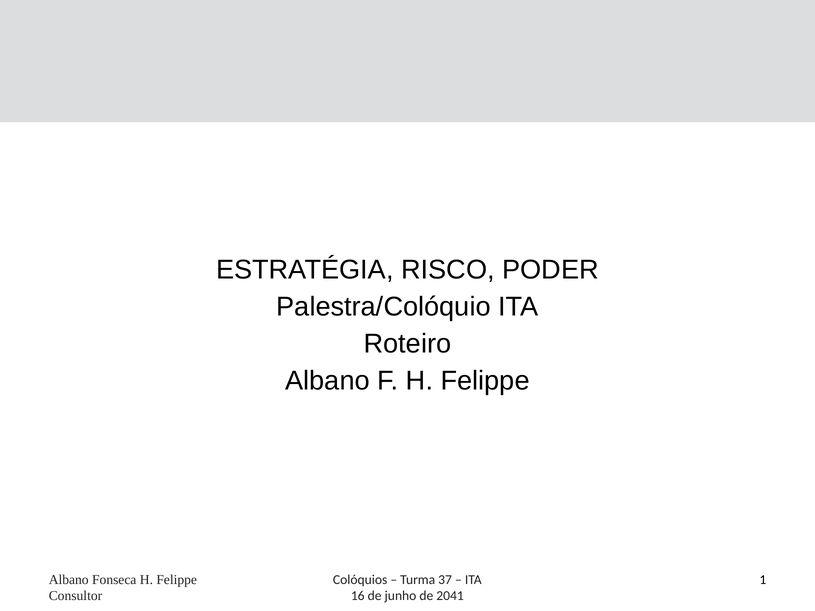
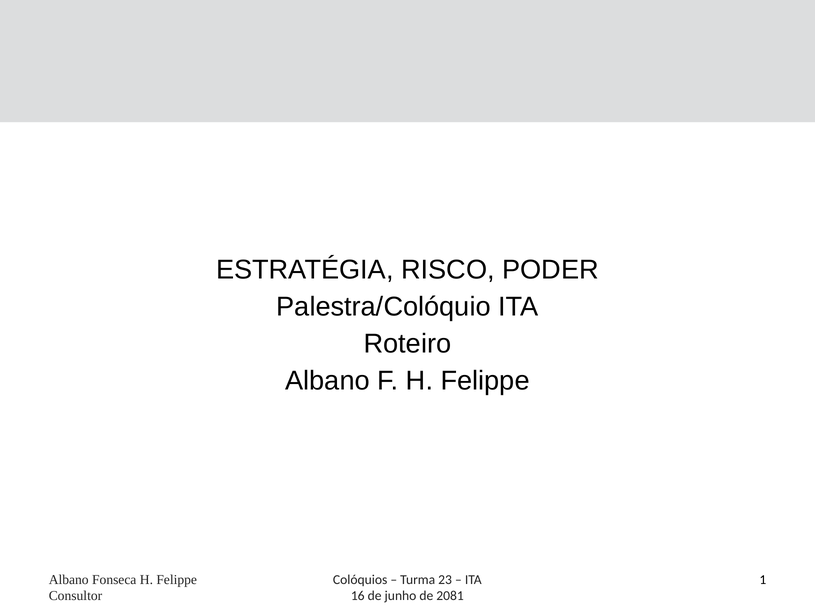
37: 37 -> 23
2041: 2041 -> 2081
